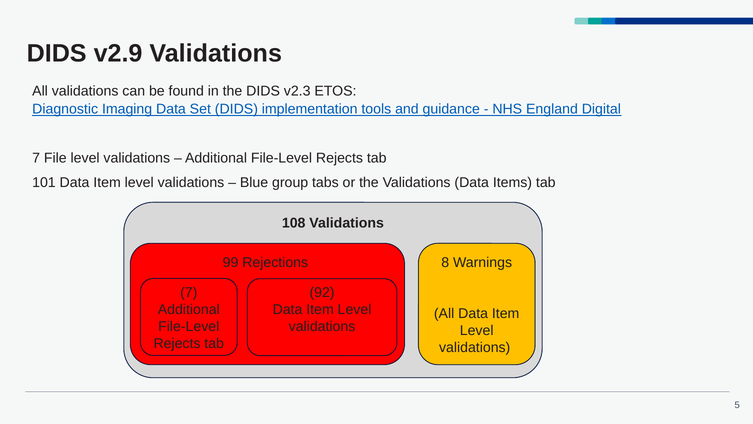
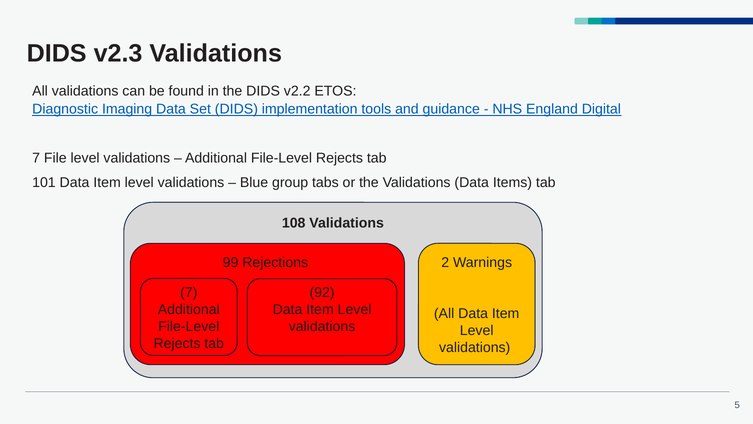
v2.9: v2.9 -> v2.3
v2.3: v2.3 -> v2.2
8: 8 -> 2
